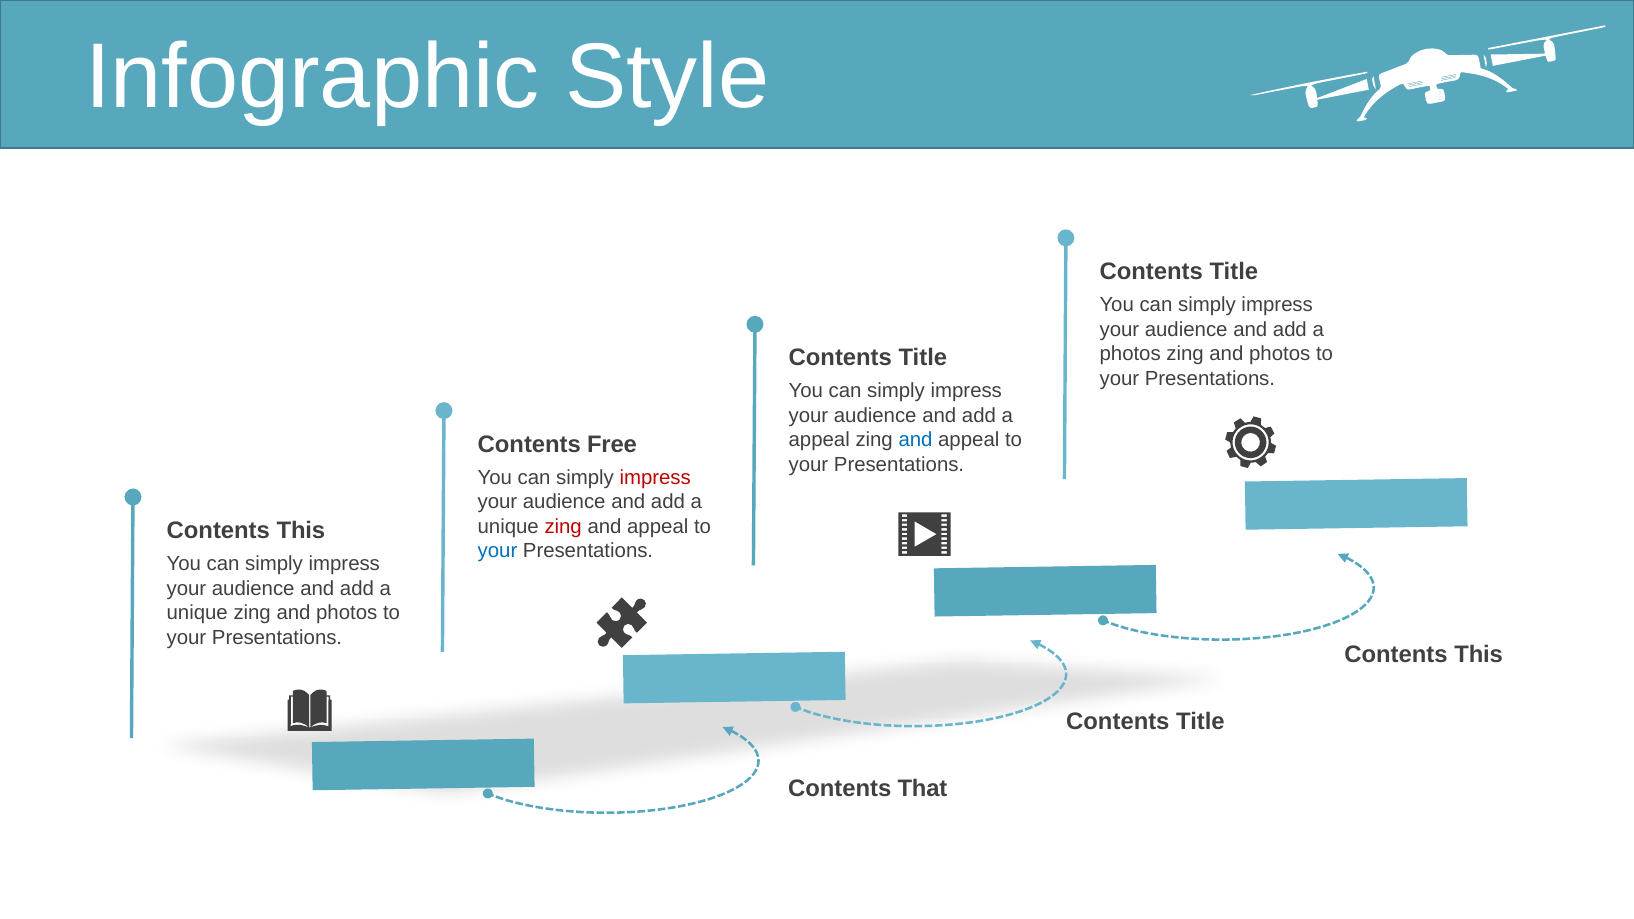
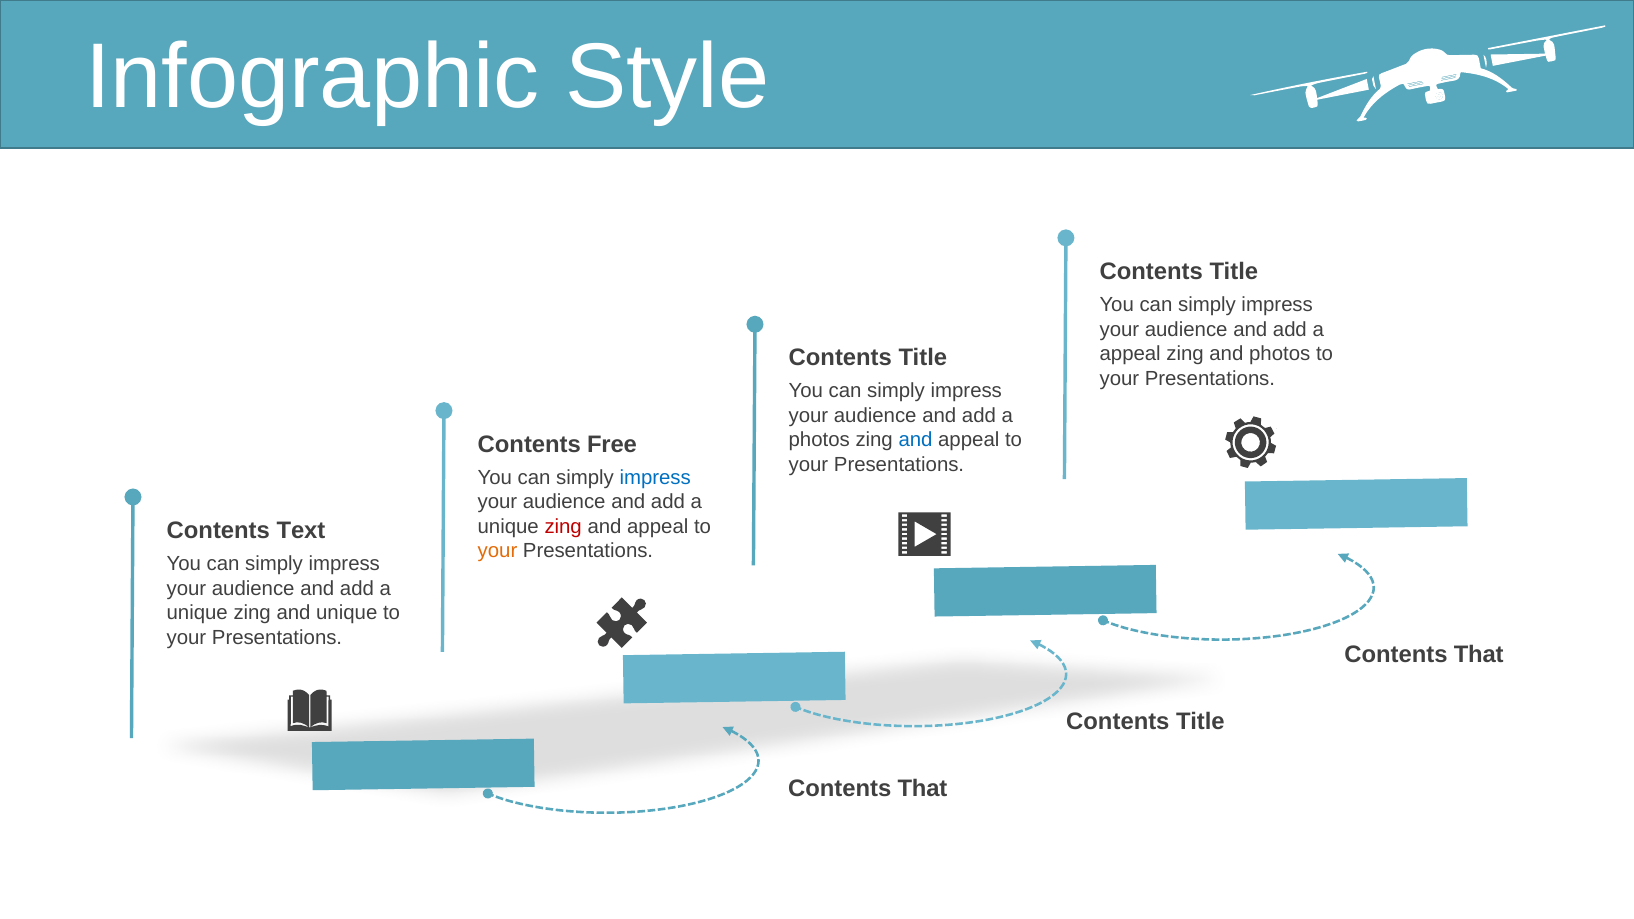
photos at (1130, 354): photos -> appeal
appeal at (819, 440): appeal -> photos
impress at (655, 478) colour: red -> blue
This at (301, 531): This -> Text
your at (497, 551) colour: blue -> orange
unique zing and photos: photos -> unique
This at (1479, 655): This -> That
